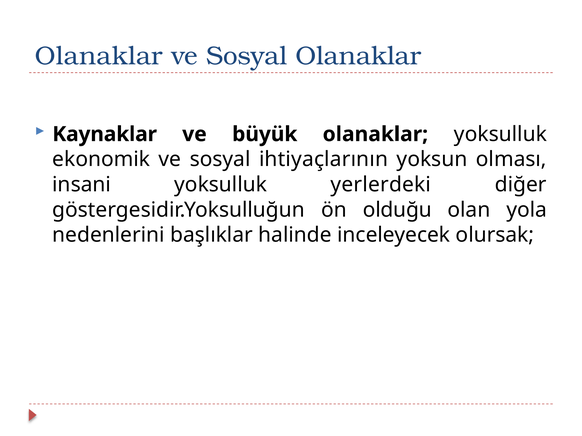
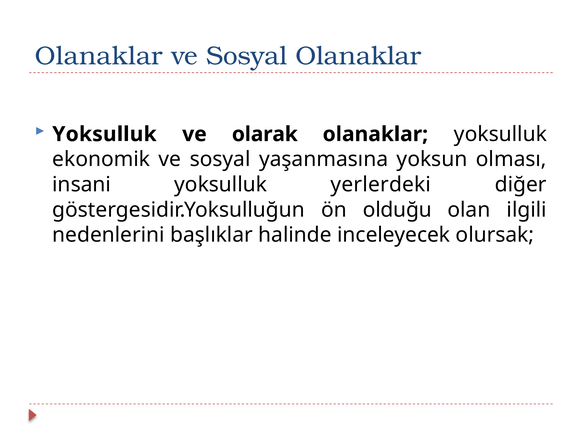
Kaynaklar at (105, 134): Kaynaklar -> Yoksulluk
büyük: büyük -> olarak
ihtiyaçlarının: ihtiyaçlarının -> yaşanmasına
yola: yola -> ilgili
